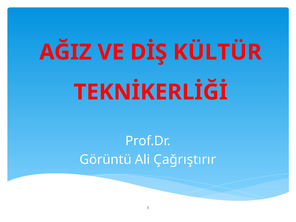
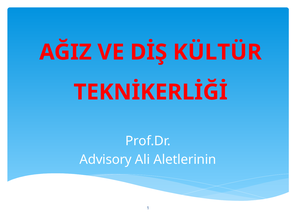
Görüntü: Görüntü -> Advisory
Çağrıştırır: Çağrıştırır -> Aletlerinin
